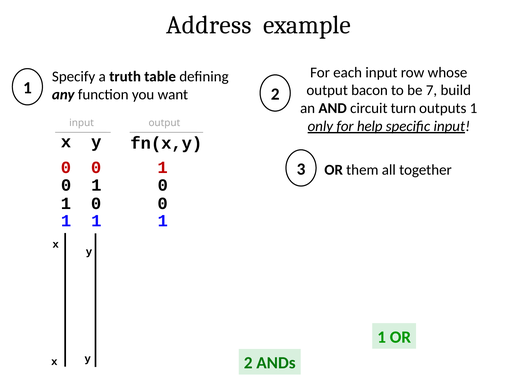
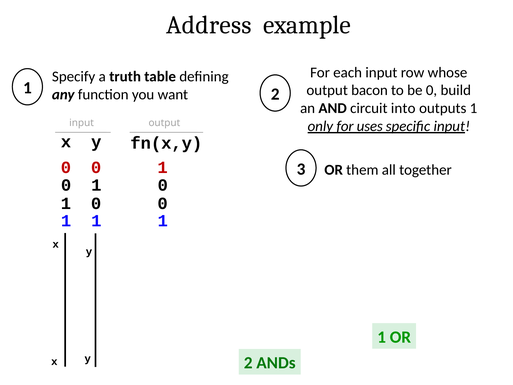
be 7: 7 -> 0
turn: turn -> into
help: help -> uses
